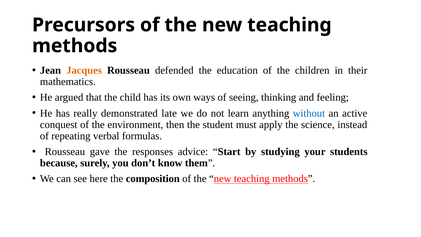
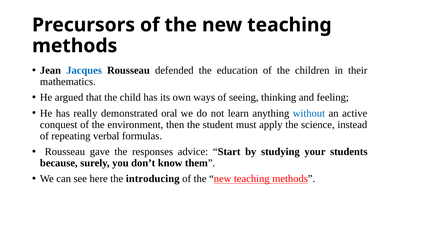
Jacques colour: orange -> blue
late: late -> oral
composition: composition -> introducing
